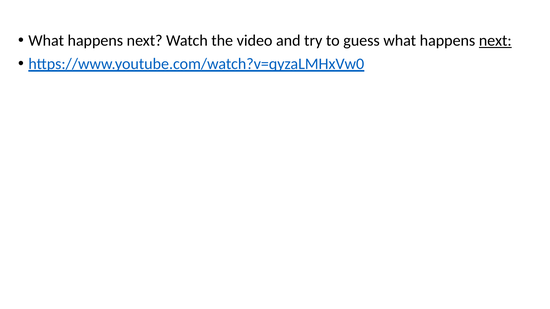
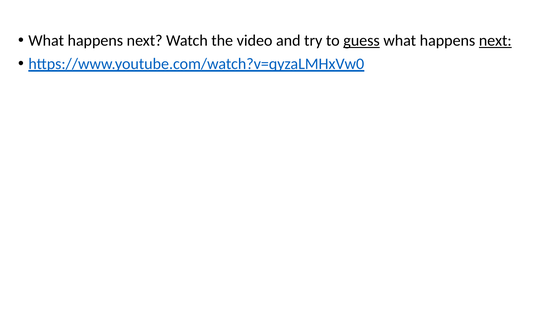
guess underline: none -> present
